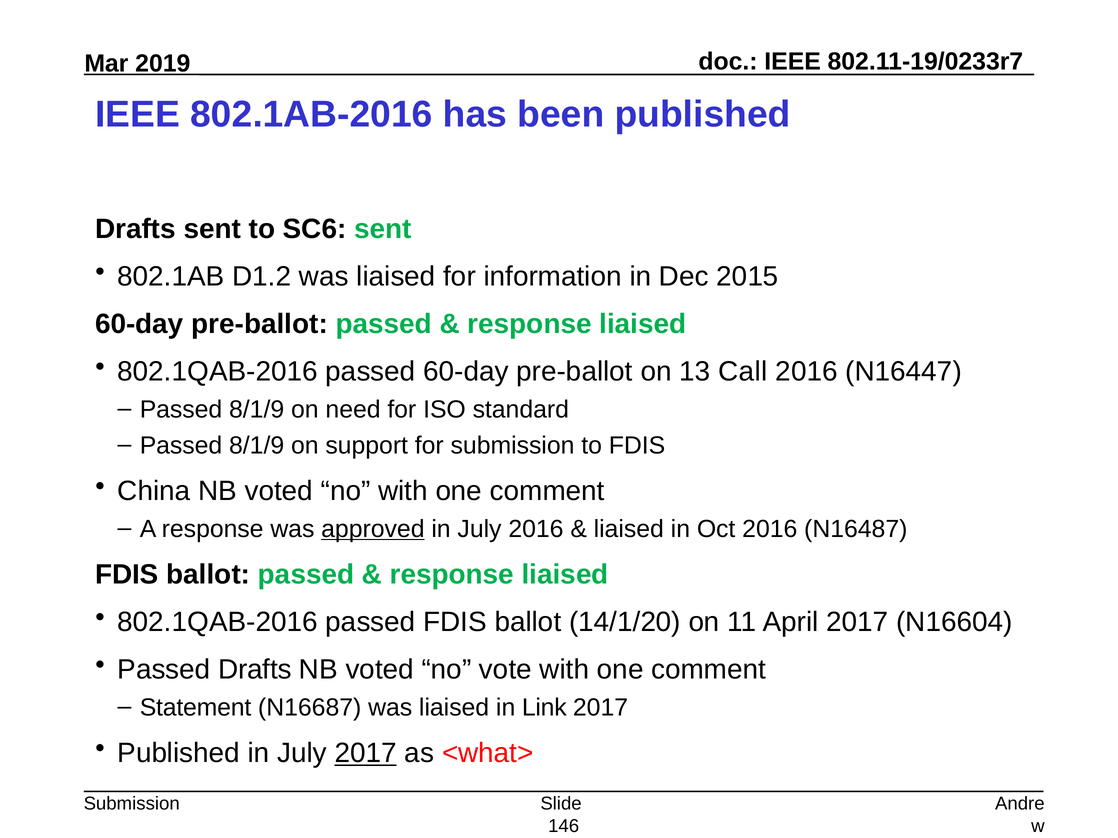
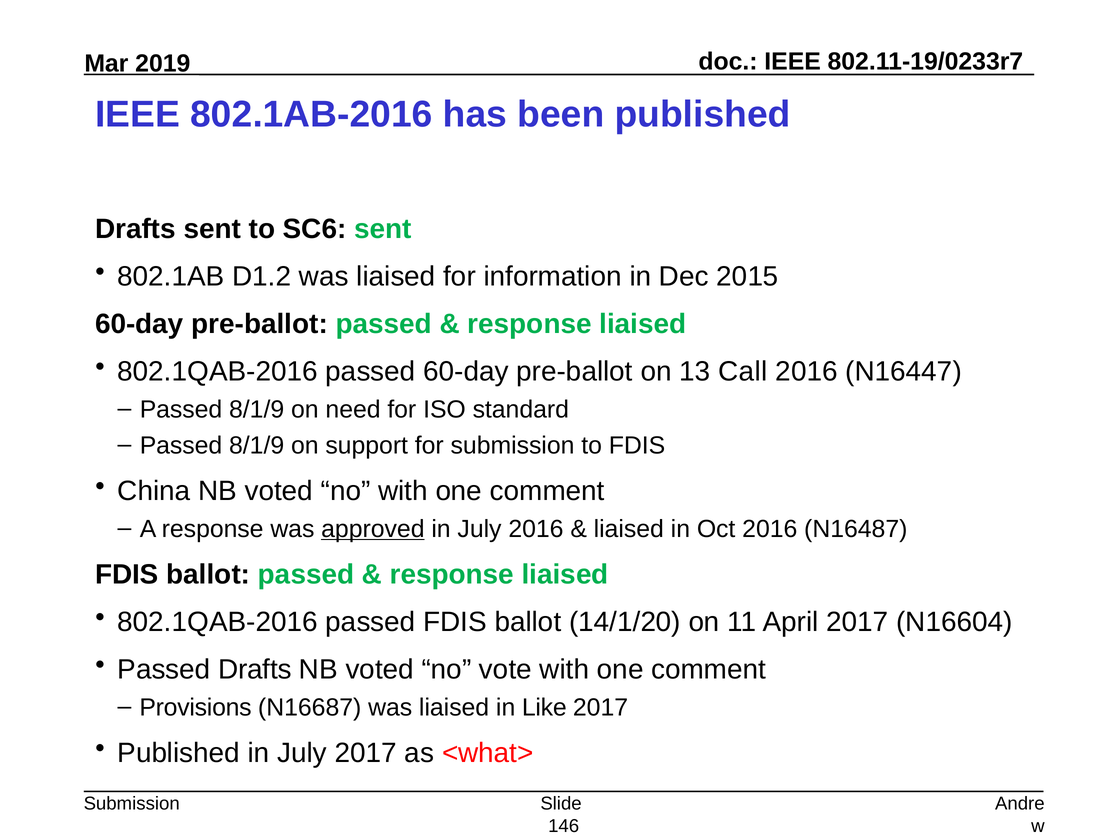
Statement: Statement -> Provisions
Link: Link -> Like
2017 at (366, 754) underline: present -> none
